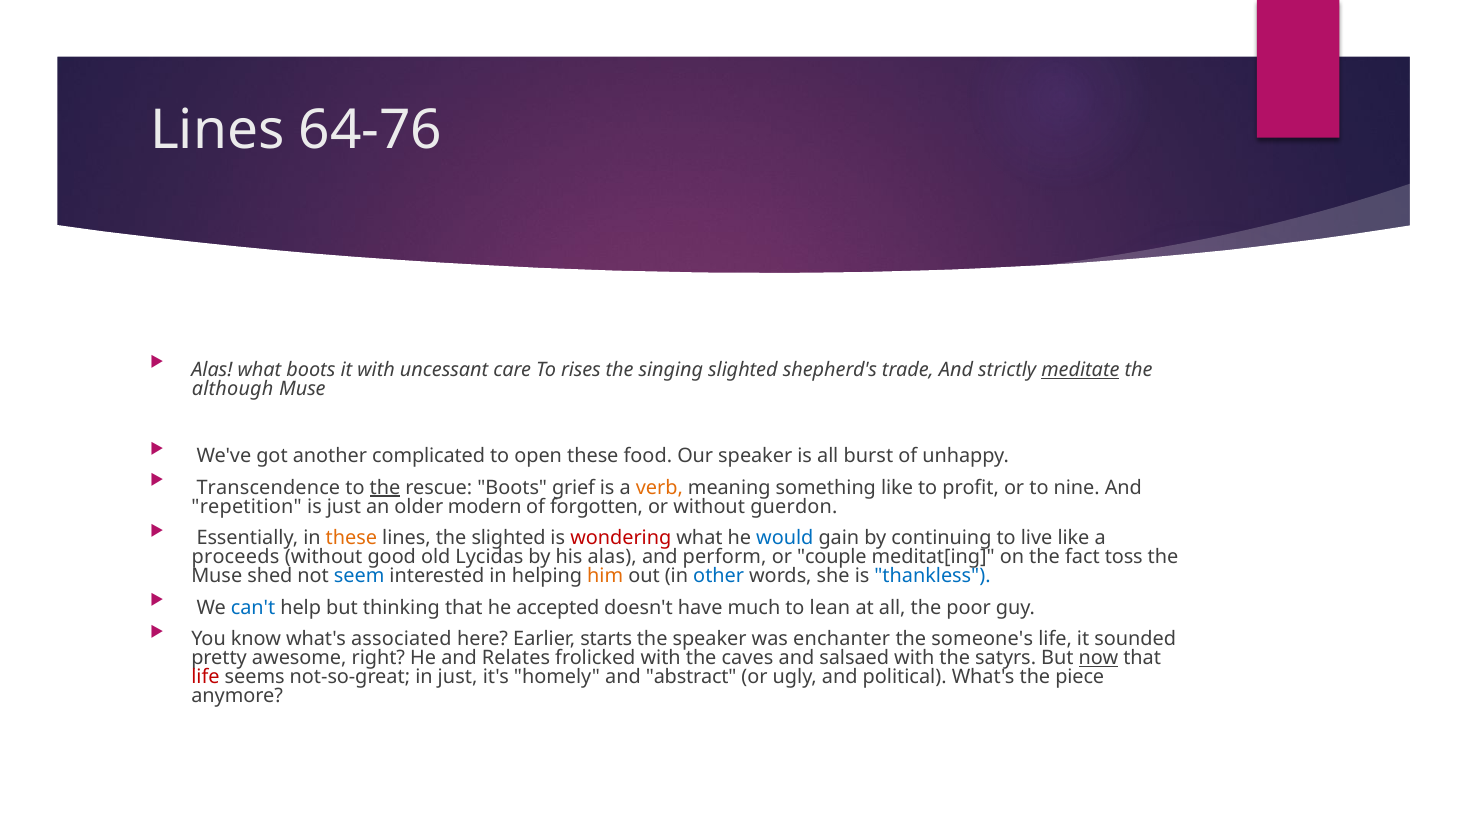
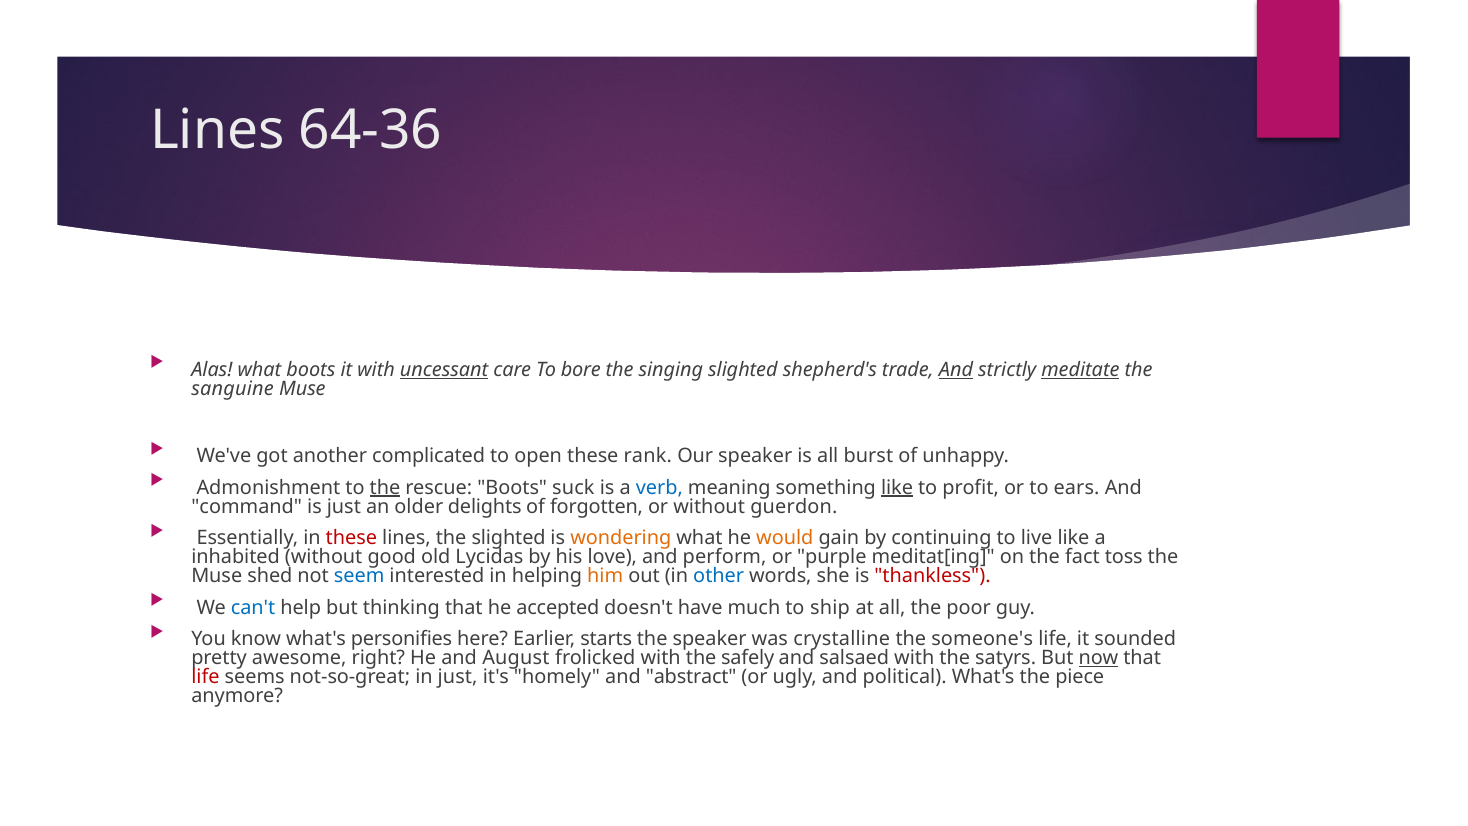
64-76: 64-76 -> 64-36
uncessant underline: none -> present
rises: rises -> bore
And at (956, 369) underline: none -> present
although: although -> sanguine
food: food -> rank
Transcendence: Transcendence -> Admonishment
grief: grief -> suck
verb colour: orange -> blue
like at (897, 487) underline: none -> present
nine: nine -> ears
repetition: repetition -> command
modern: modern -> delights
these at (351, 538) colour: orange -> red
wondering colour: red -> orange
would colour: blue -> orange
proceeds: proceeds -> inhabited
his alas: alas -> love
couple: couple -> purple
thankless colour: blue -> red
lean: lean -> ship
associated: associated -> personifies
enchanter: enchanter -> crystalline
Relates: Relates -> August
caves: caves -> safely
